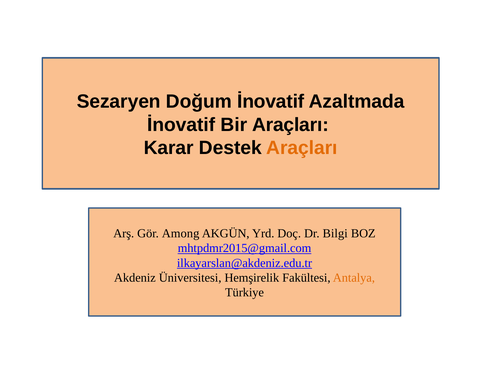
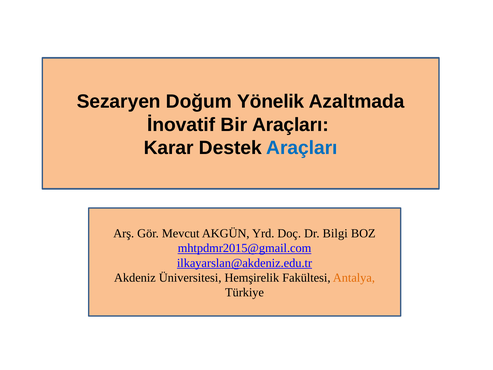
Doğum İnovatif: İnovatif -> Yönelik
Araçları at (302, 148) colour: orange -> blue
Among: Among -> Mevcut
